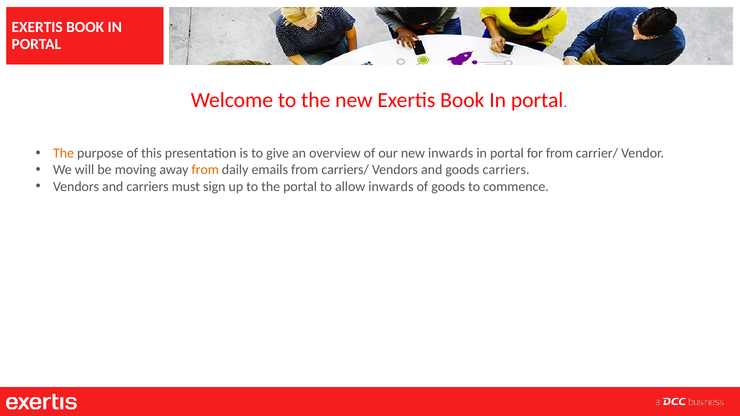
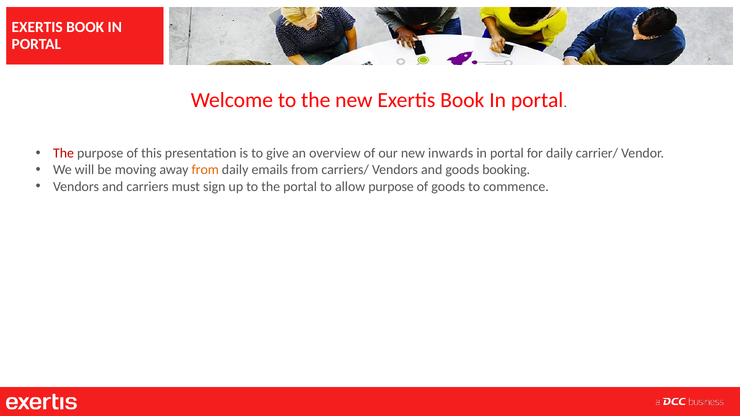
The at (63, 153) colour: orange -> red
for from: from -> daily
goods carriers: carriers -> booking
allow inwards: inwards -> purpose
